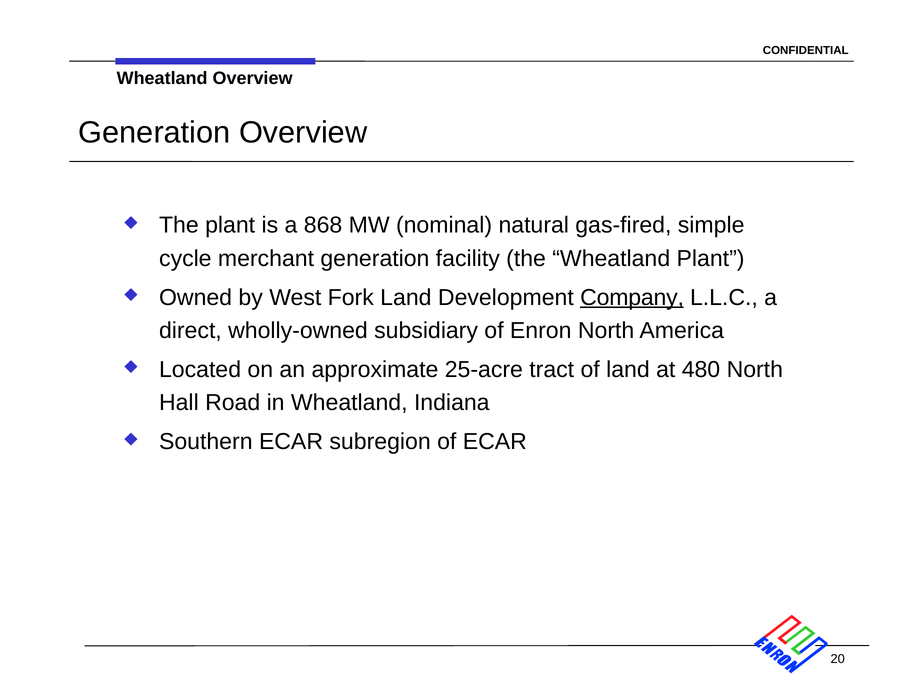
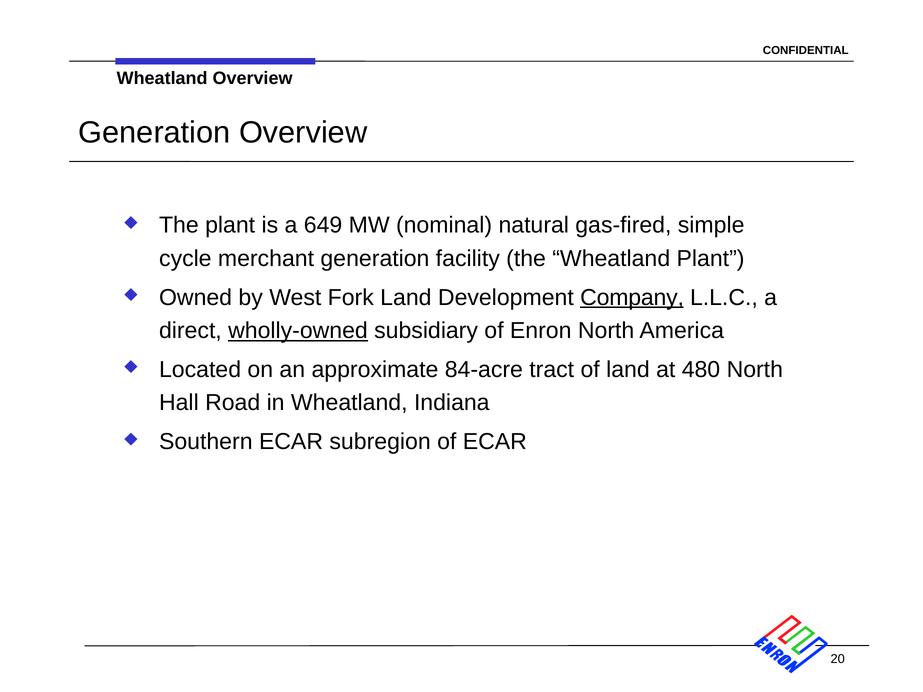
868: 868 -> 649
wholly-owned underline: none -> present
25-acre: 25-acre -> 84-acre
